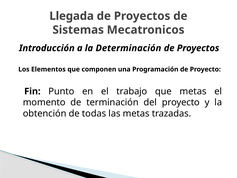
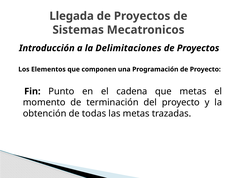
Determinación: Determinación -> Delimitaciones
trabajo: trabajo -> cadena
